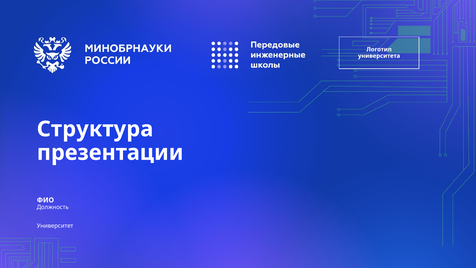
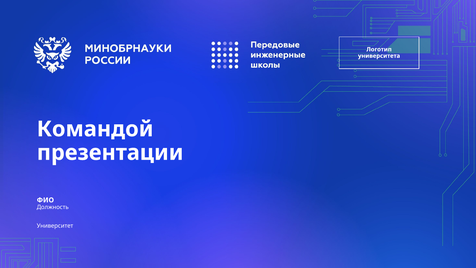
Структура: Структура -> Командой
